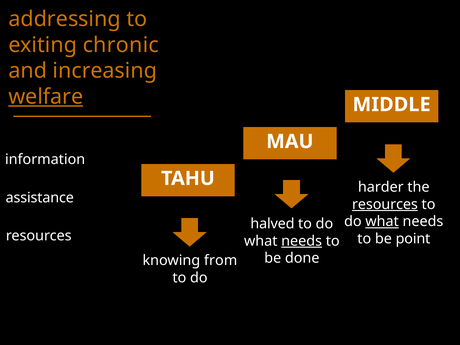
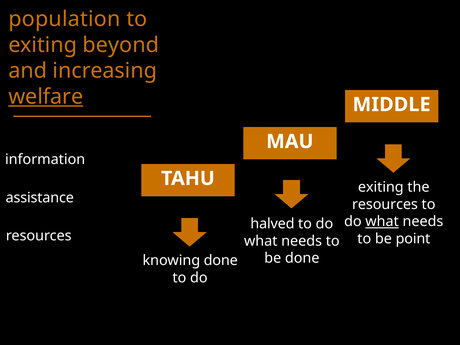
addressing: addressing -> population
chronic: chronic -> beyond
harder at (381, 187): harder -> exiting
resources at (385, 204) underline: present -> none
needs at (302, 241) underline: present -> none
knowing from: from -> done
